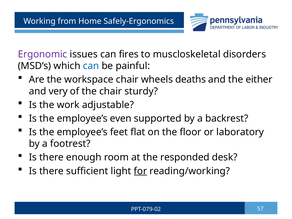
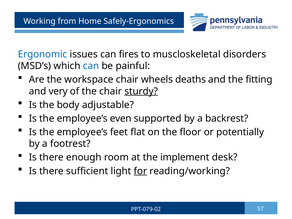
Ergonomic colour: purple -> blue
either: either -> fitting
sturdy underline: none -> present
work: work -> body
laboratory: laboratory -> potentially
responded: responded -> implement
